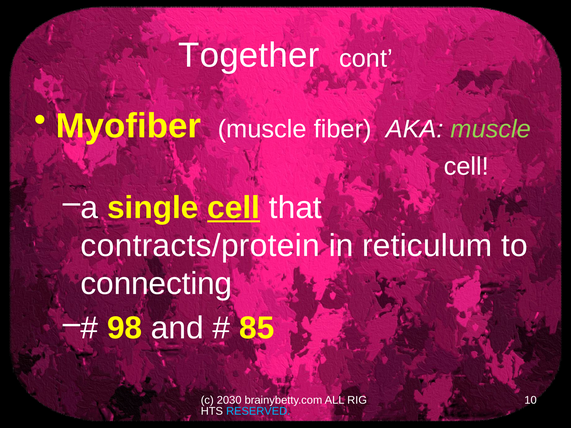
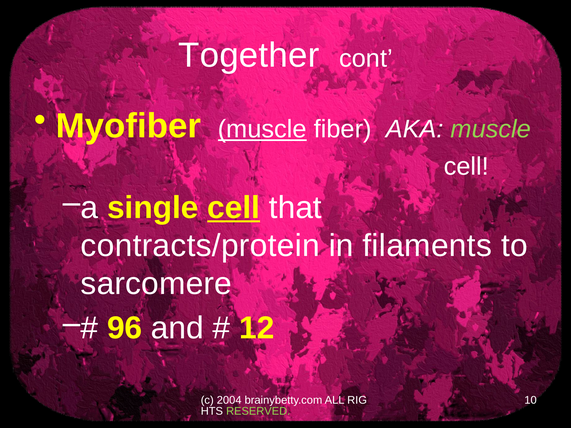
muscle at (262, 129) underline: none -> present
reticulum: reticulum -> filaments
connecting: connecting -> sarcomere
98: 98 -> 96
85: 85 -> 12
2030: 2030 -> 2004
RESERVED colour: light blue -> light green
